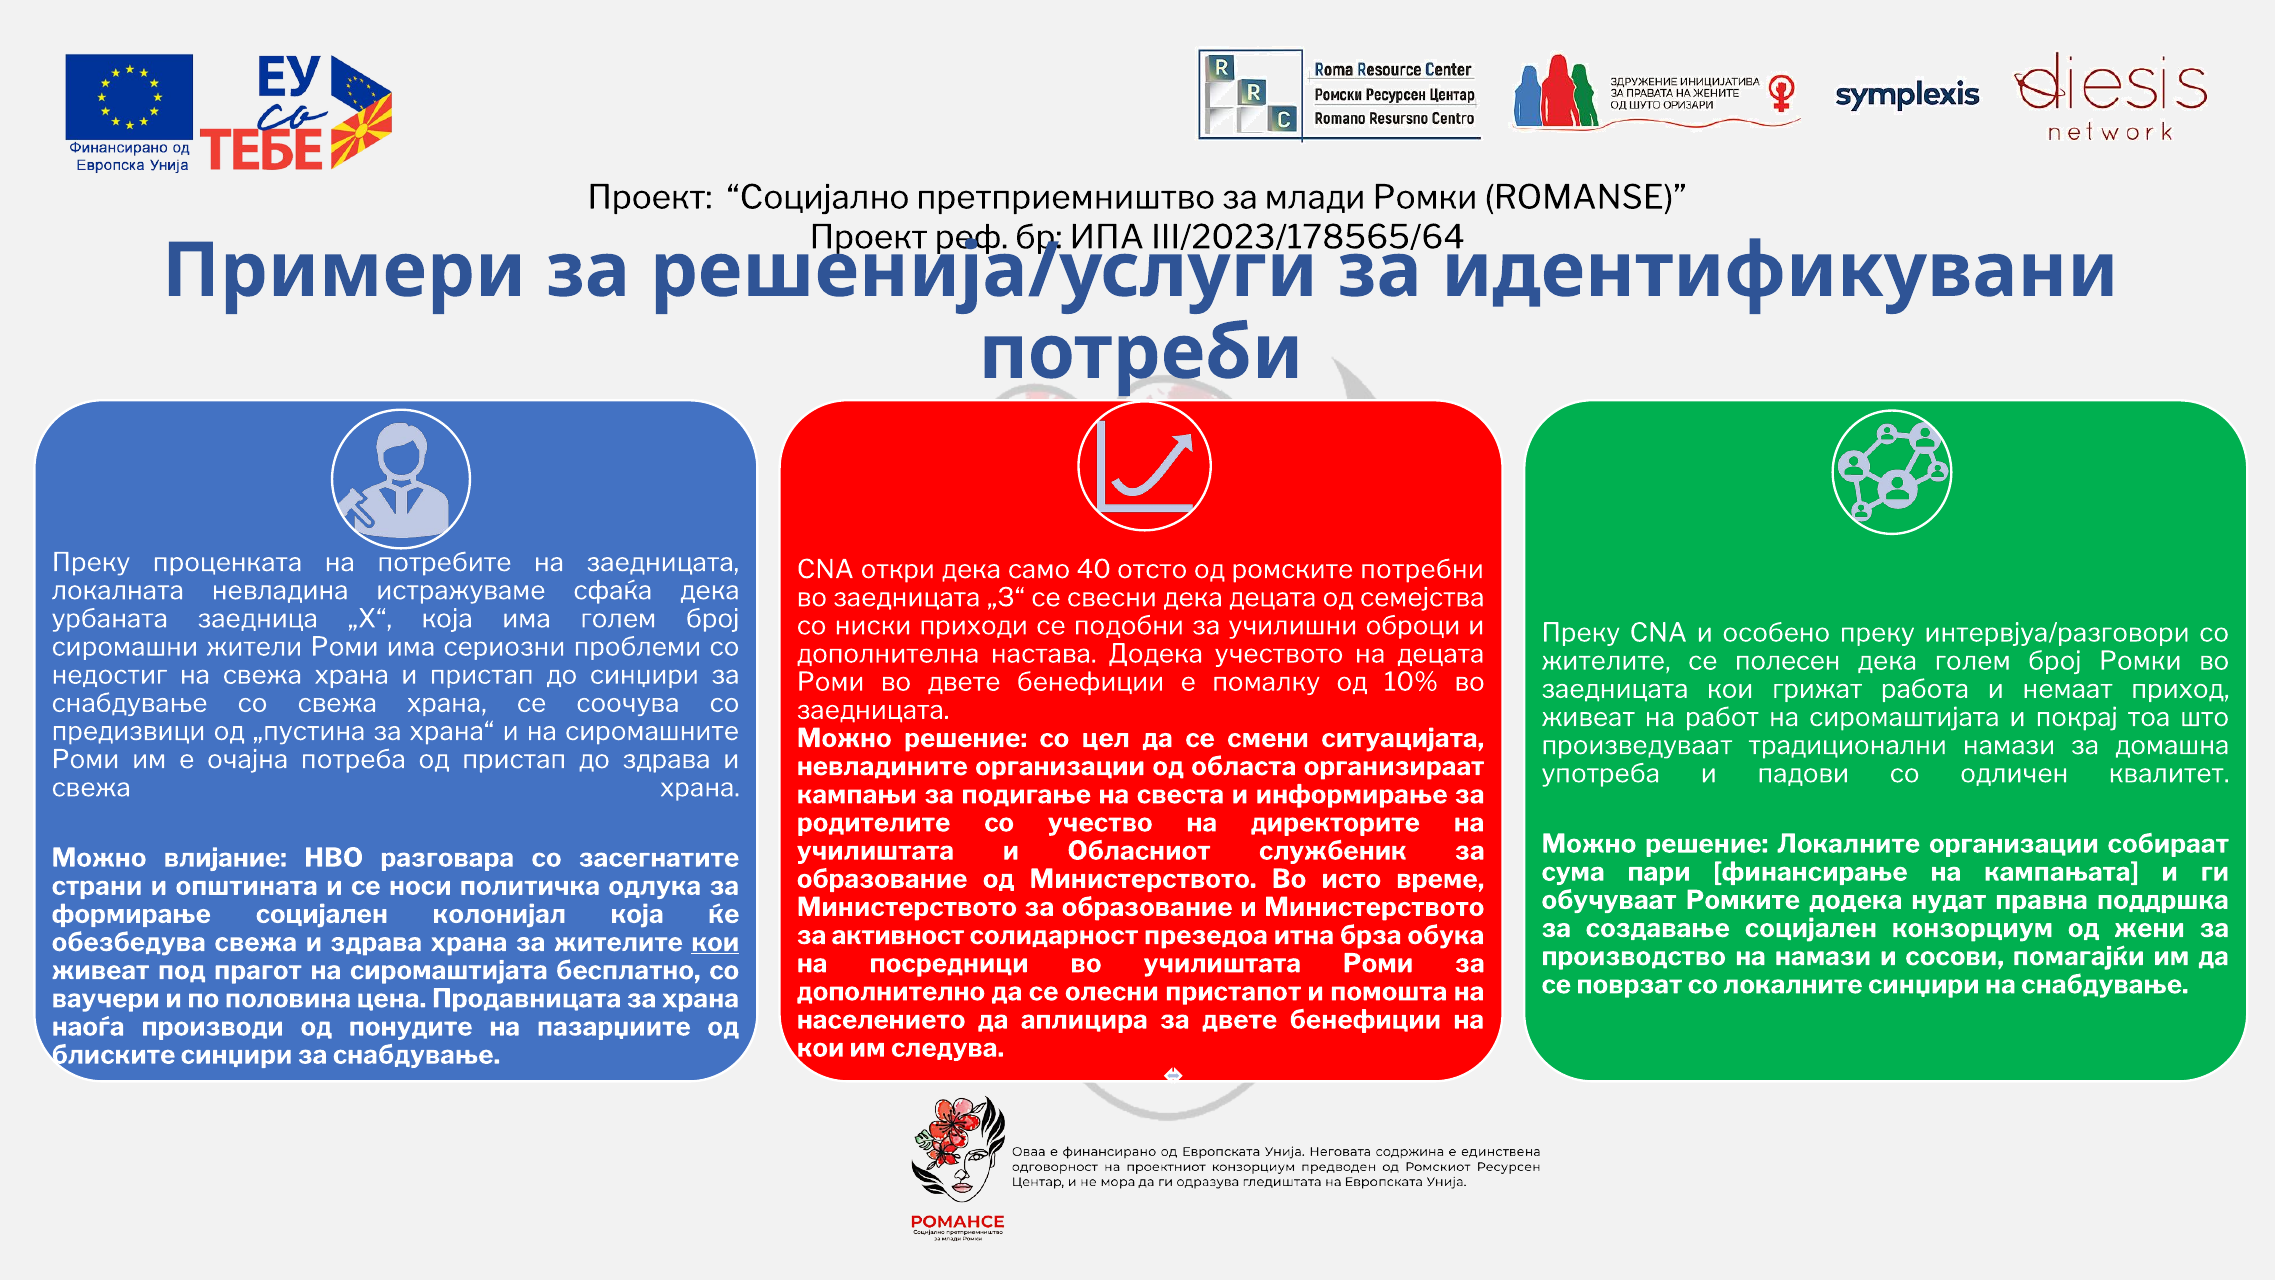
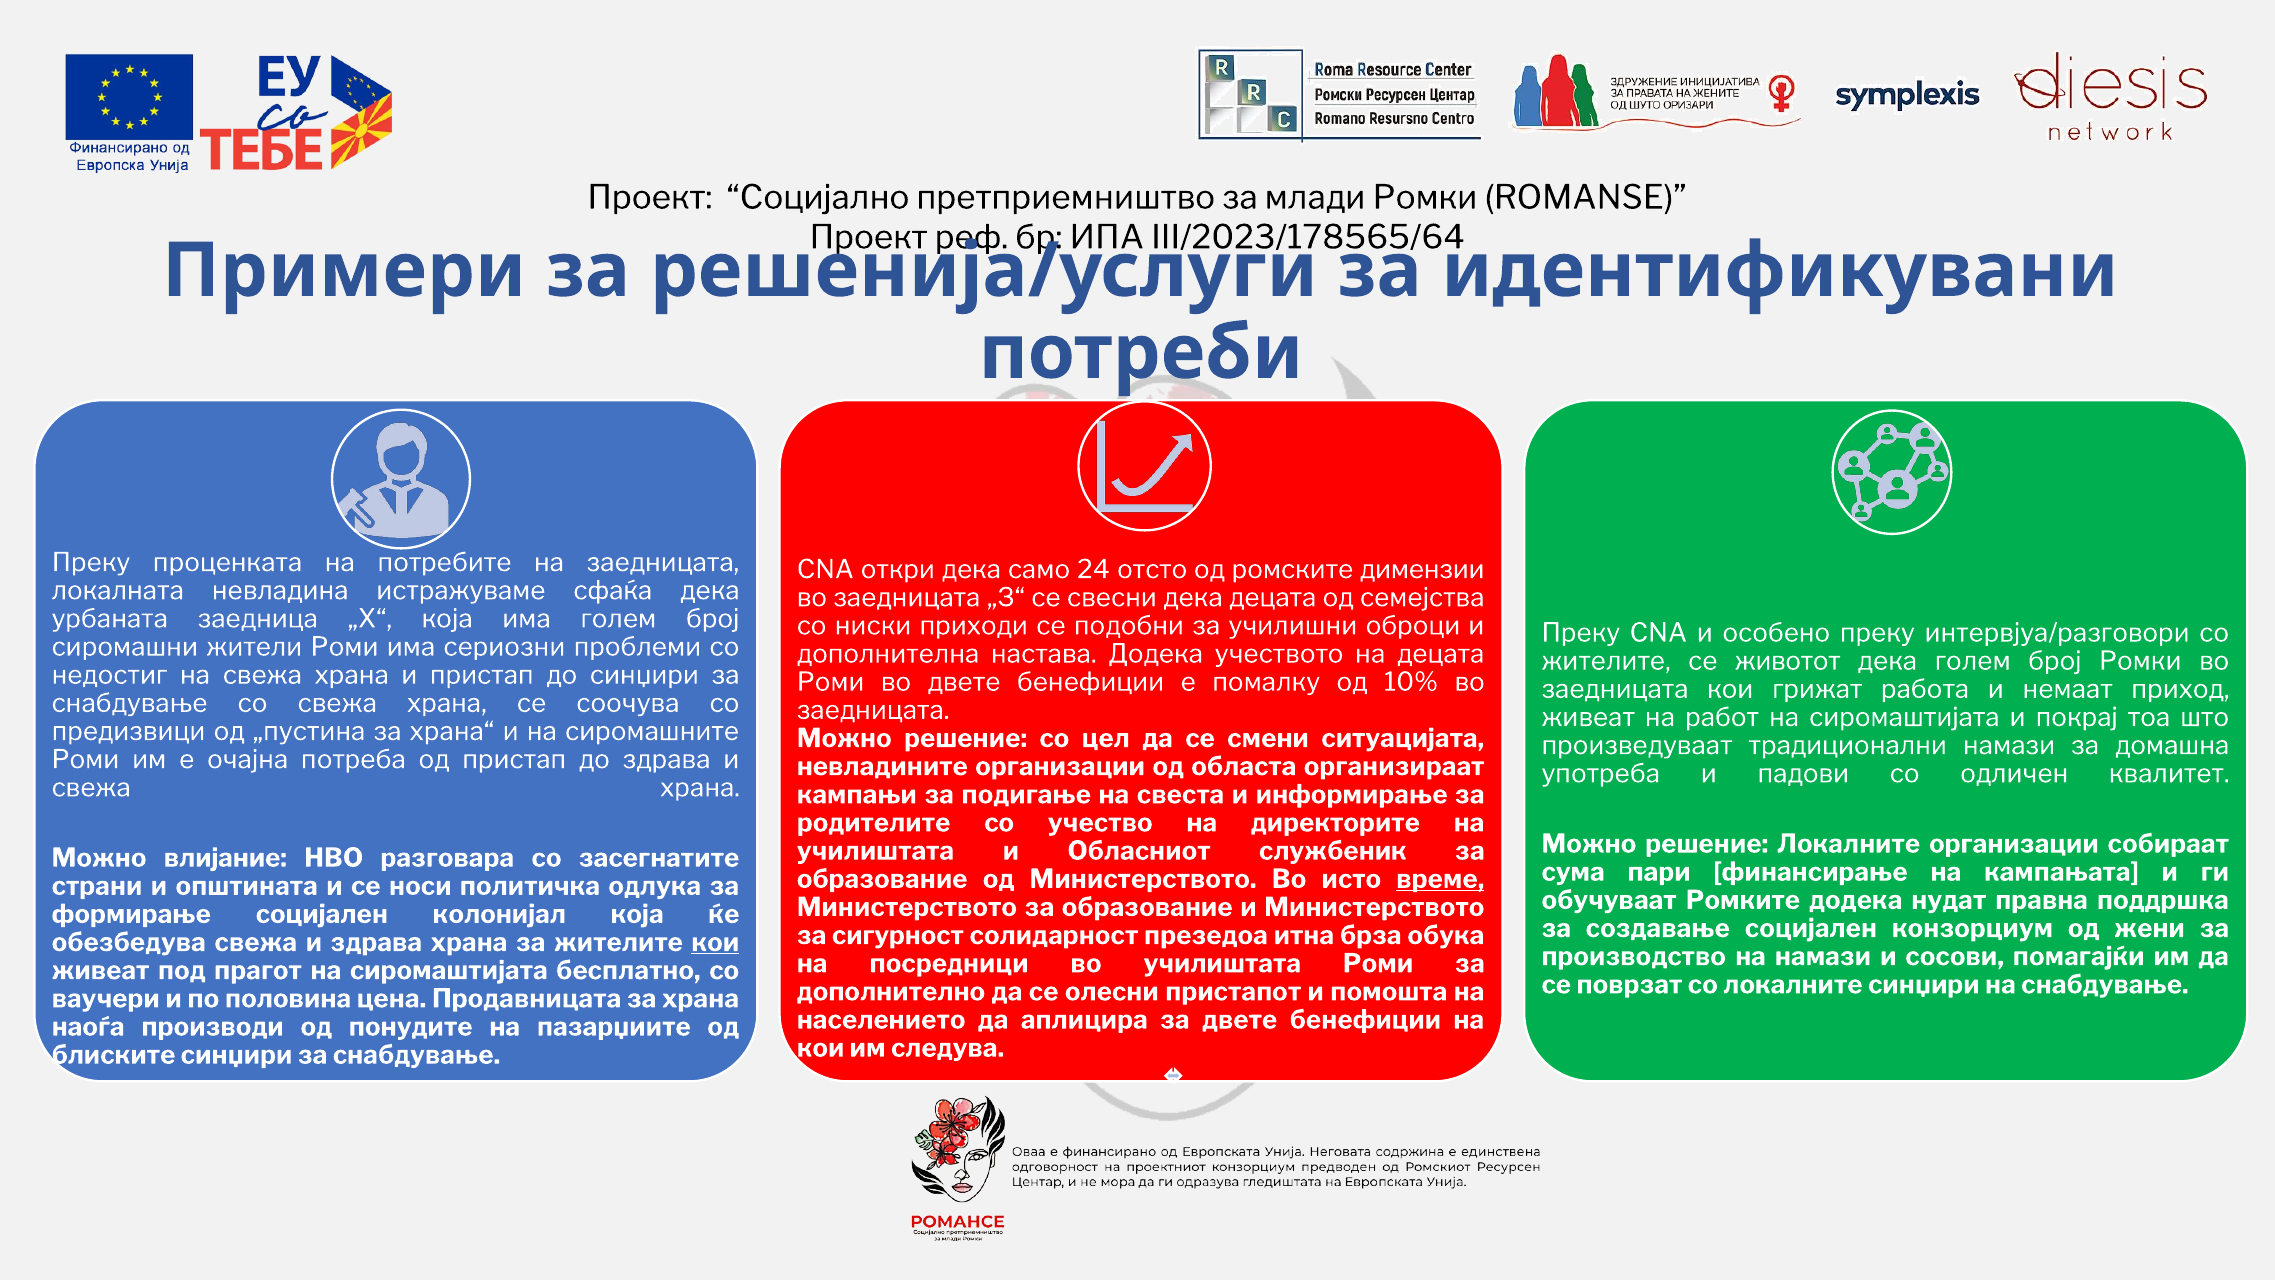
40: 40 -> 24
потребни: потребни -> димензии
полесен: полесен -> животот
време underline: none -> present
активност: активност -> сигурност
